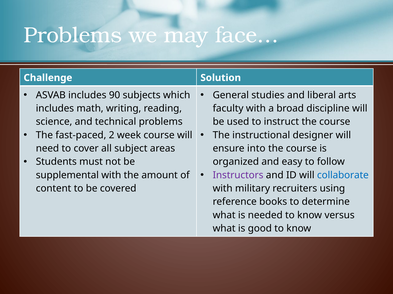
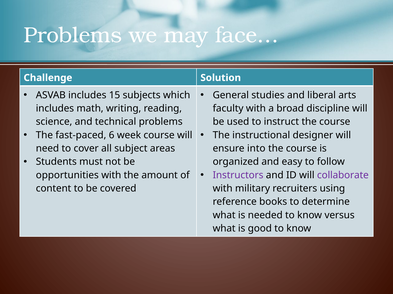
90: 90 -> 15
2: 2 -> 6
collaborate colour: blue -> purple
supplemental: supplemental -> opportunities
